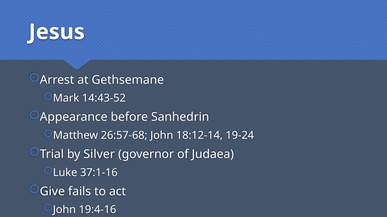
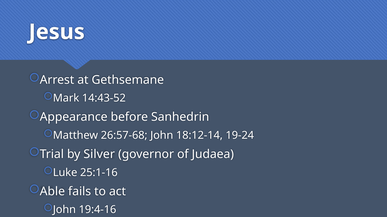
37:1-16: 37:1-16 -> 25:1-16
Give: Give -> Able
